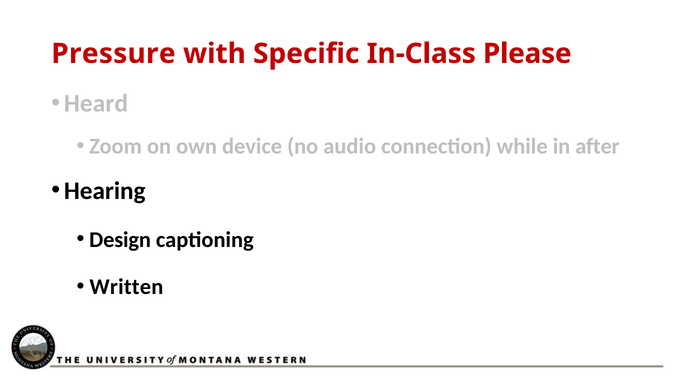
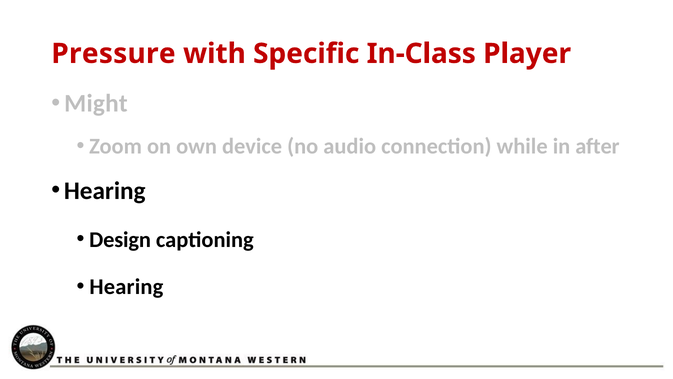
Please: Please -> Player
Heard: Heard -> Might
Written at (126, 287): Written -> Hearing
